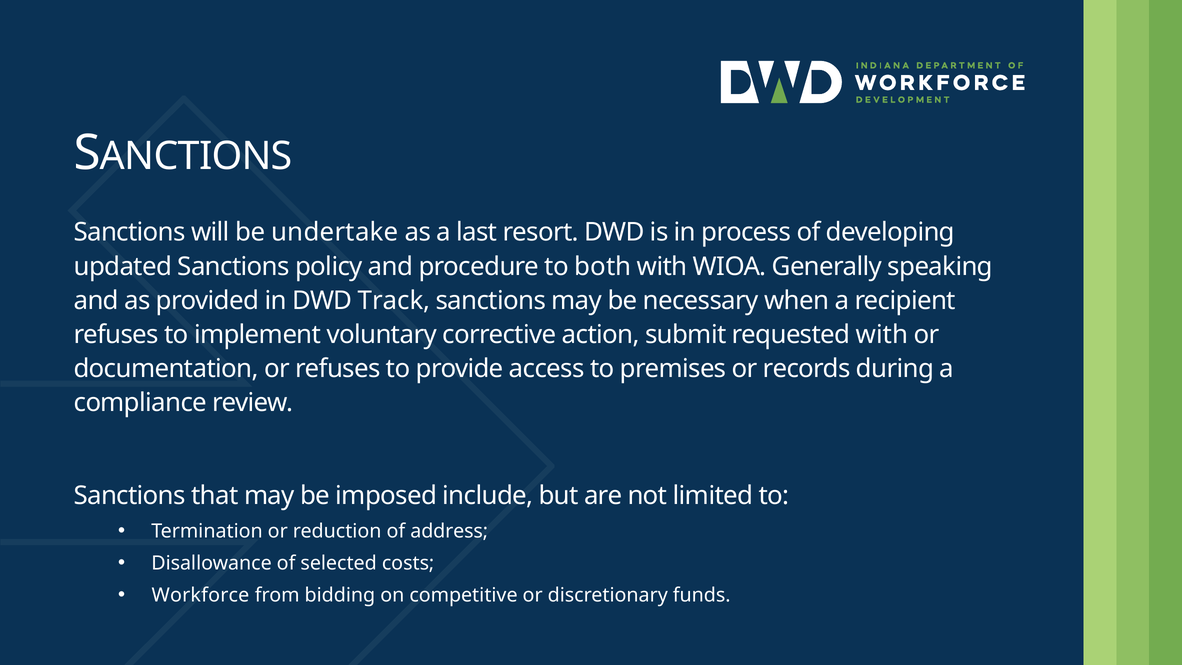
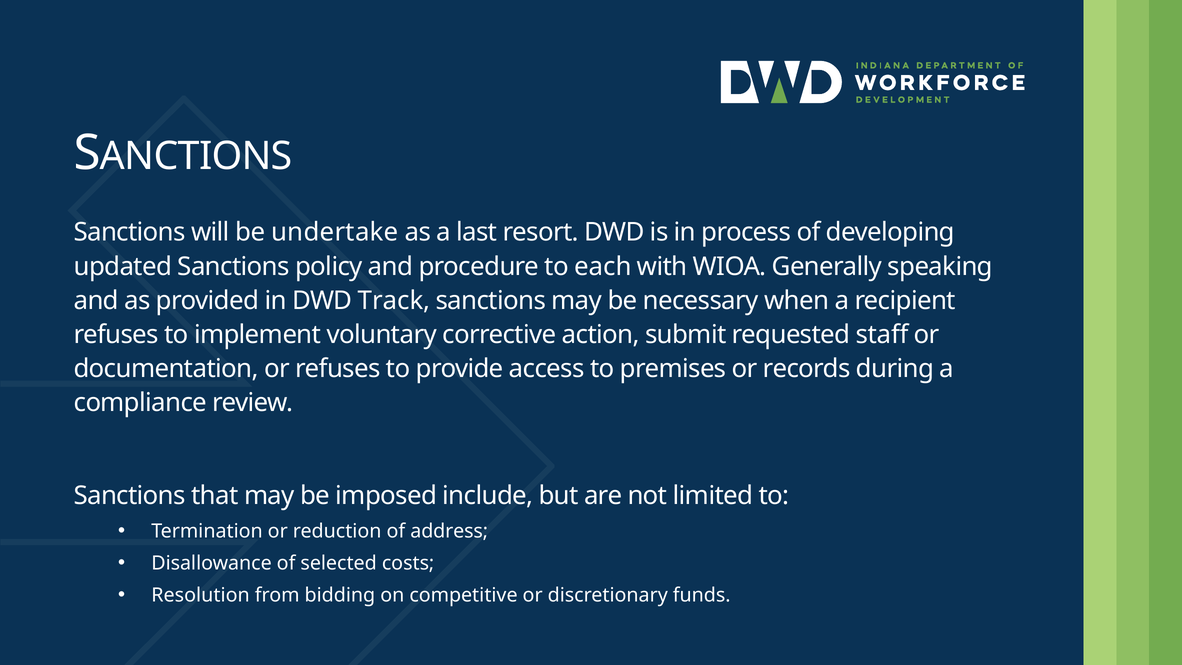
both: both -> each
requested with: with -> staff
Workforce: Workforce -> Resolution
